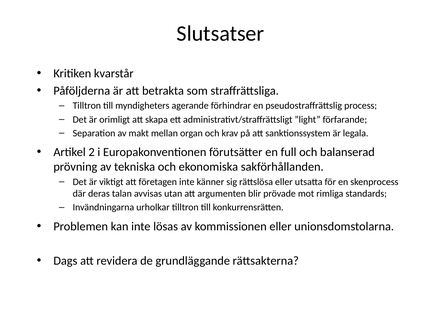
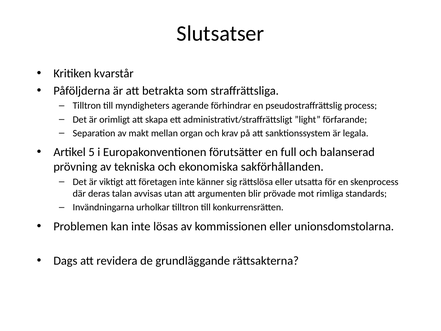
2: 2 -> 5
